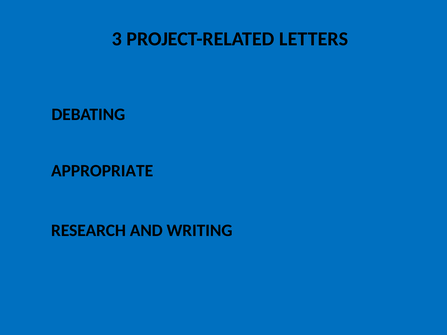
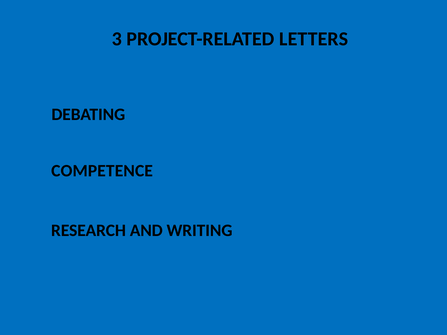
APPROPRIATE: APPROPRIATE -> COMPETENCE
